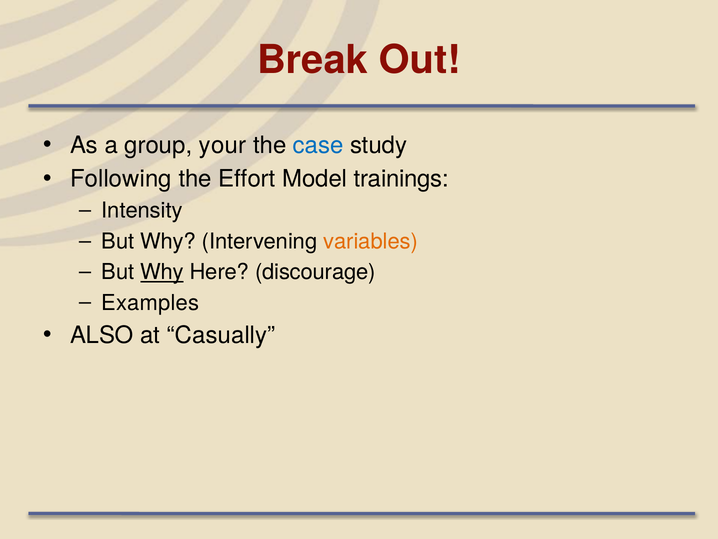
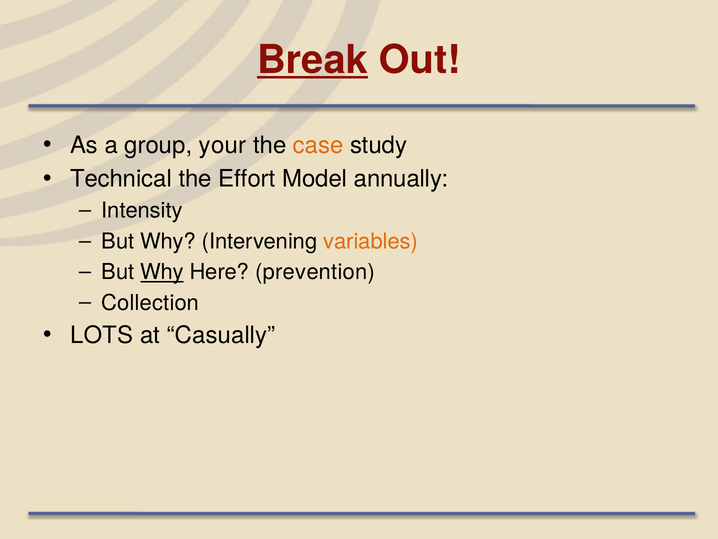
Break underline: none -> present
case colour: blue -> orange
Following: Following -> Technical
trainings: trainings -> annually
discourage: discourage -> prevention
Examples: Examples -> Collection
ALSO: ALSO -> LOTS
